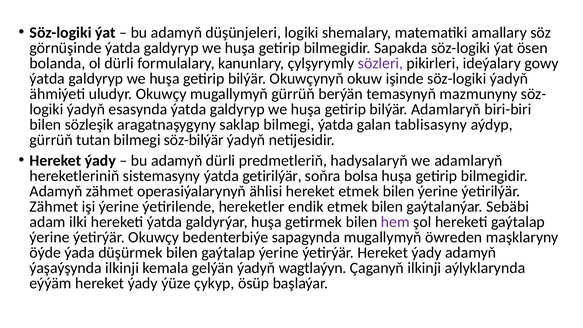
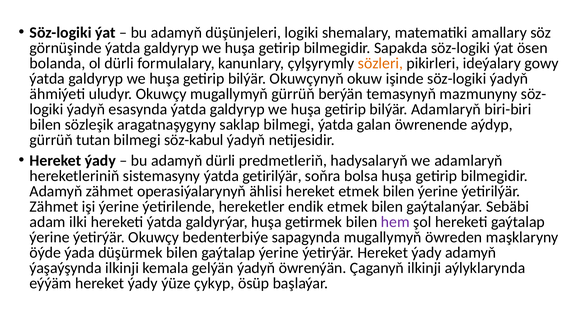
sözleri colour: purple -> orange
tablisasyny: tablisasyny -> öwrenende
söz-bilýär: söz-bilýär -> söz-kabul
wagtlaýyn: wagtlaýyn -> öwrenýän
